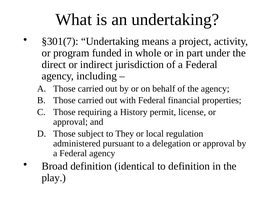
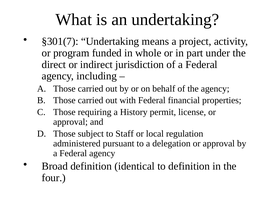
They: They -> Staff
play: play -> four
